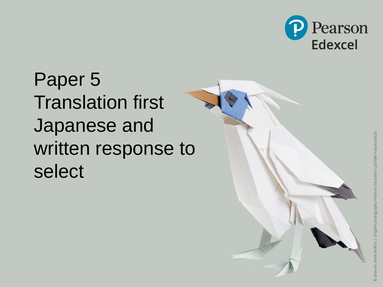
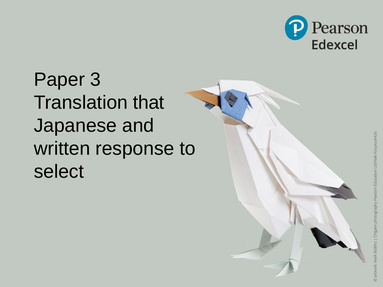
5: 5 -> 3
first: first -> that
